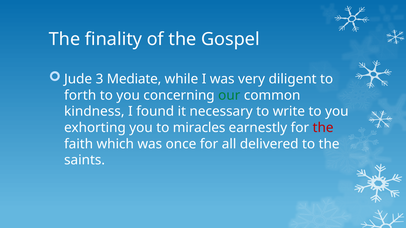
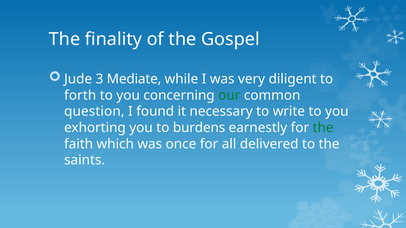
kindness: kindness -> question
miracles: miracles -> burdens
the at (323, 128) colour: red -> green
